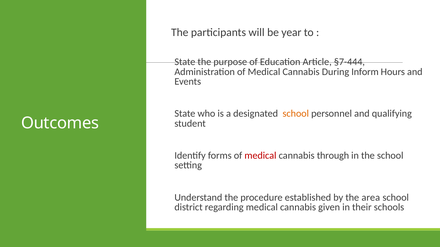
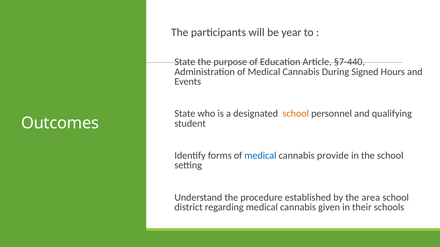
§7-444: §7-444 -> §7-440
Inform: Inform -> Signed
medical at (260, 156) colour: red -> blue
through: through -> provide
